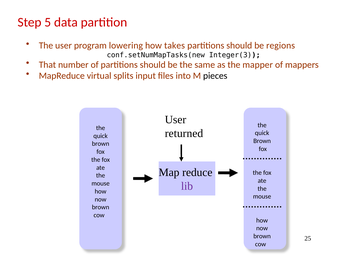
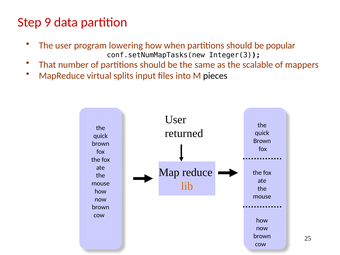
5: 5 -> 9
takes: takes -> when
regions: regions -> popular
mapper: mapper -> scalable
lib colour: purple -> orange
